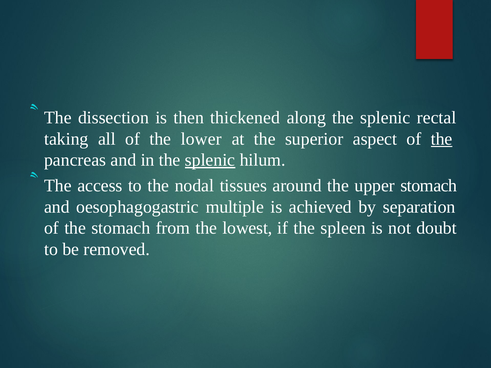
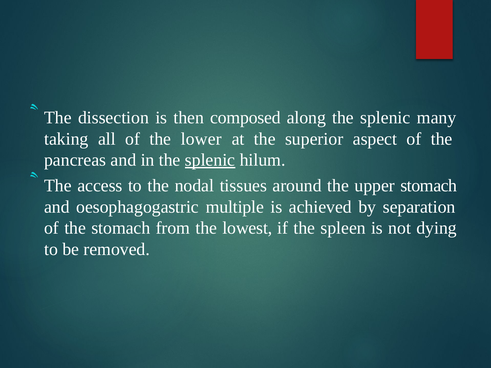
thickened: thickened -> composed
rectal: rectal -> many
the at (442, 139) underline: present -> none
doubt: doubt -> dying
